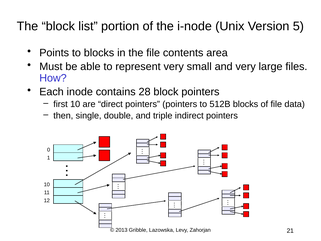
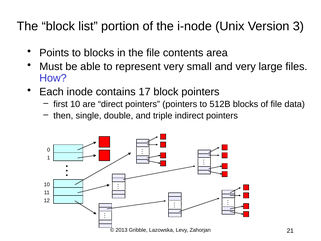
5: 5 -> 3
28: 28 -> 17
